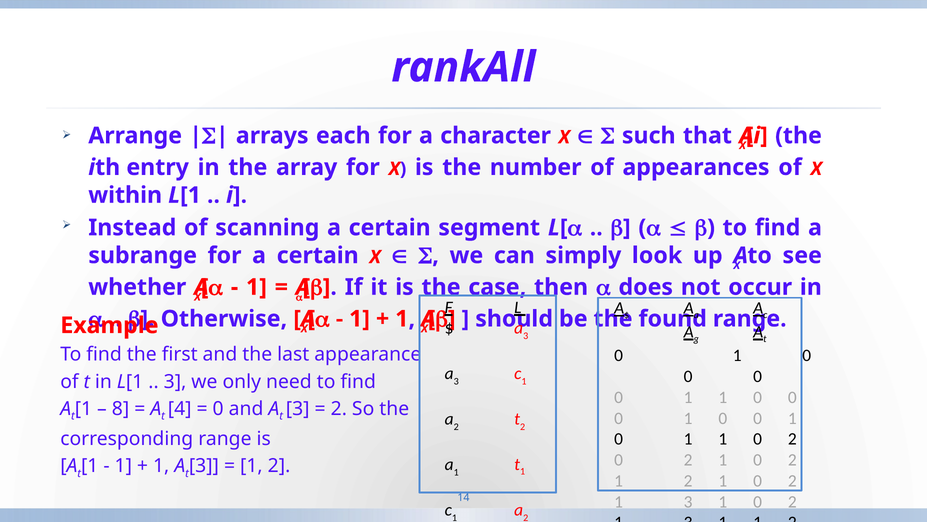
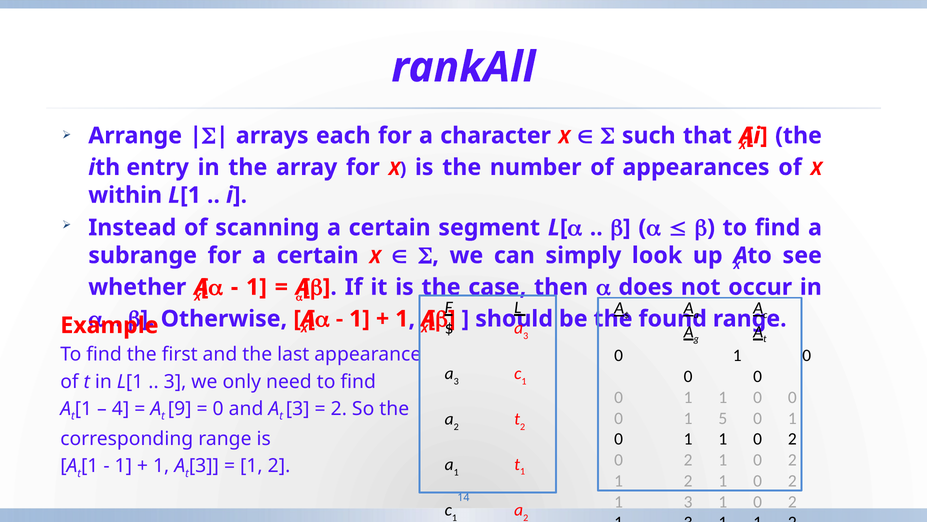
8: 8 -> 4
4: 4 -> 9
0 at (723, 418): 0 -> 5
